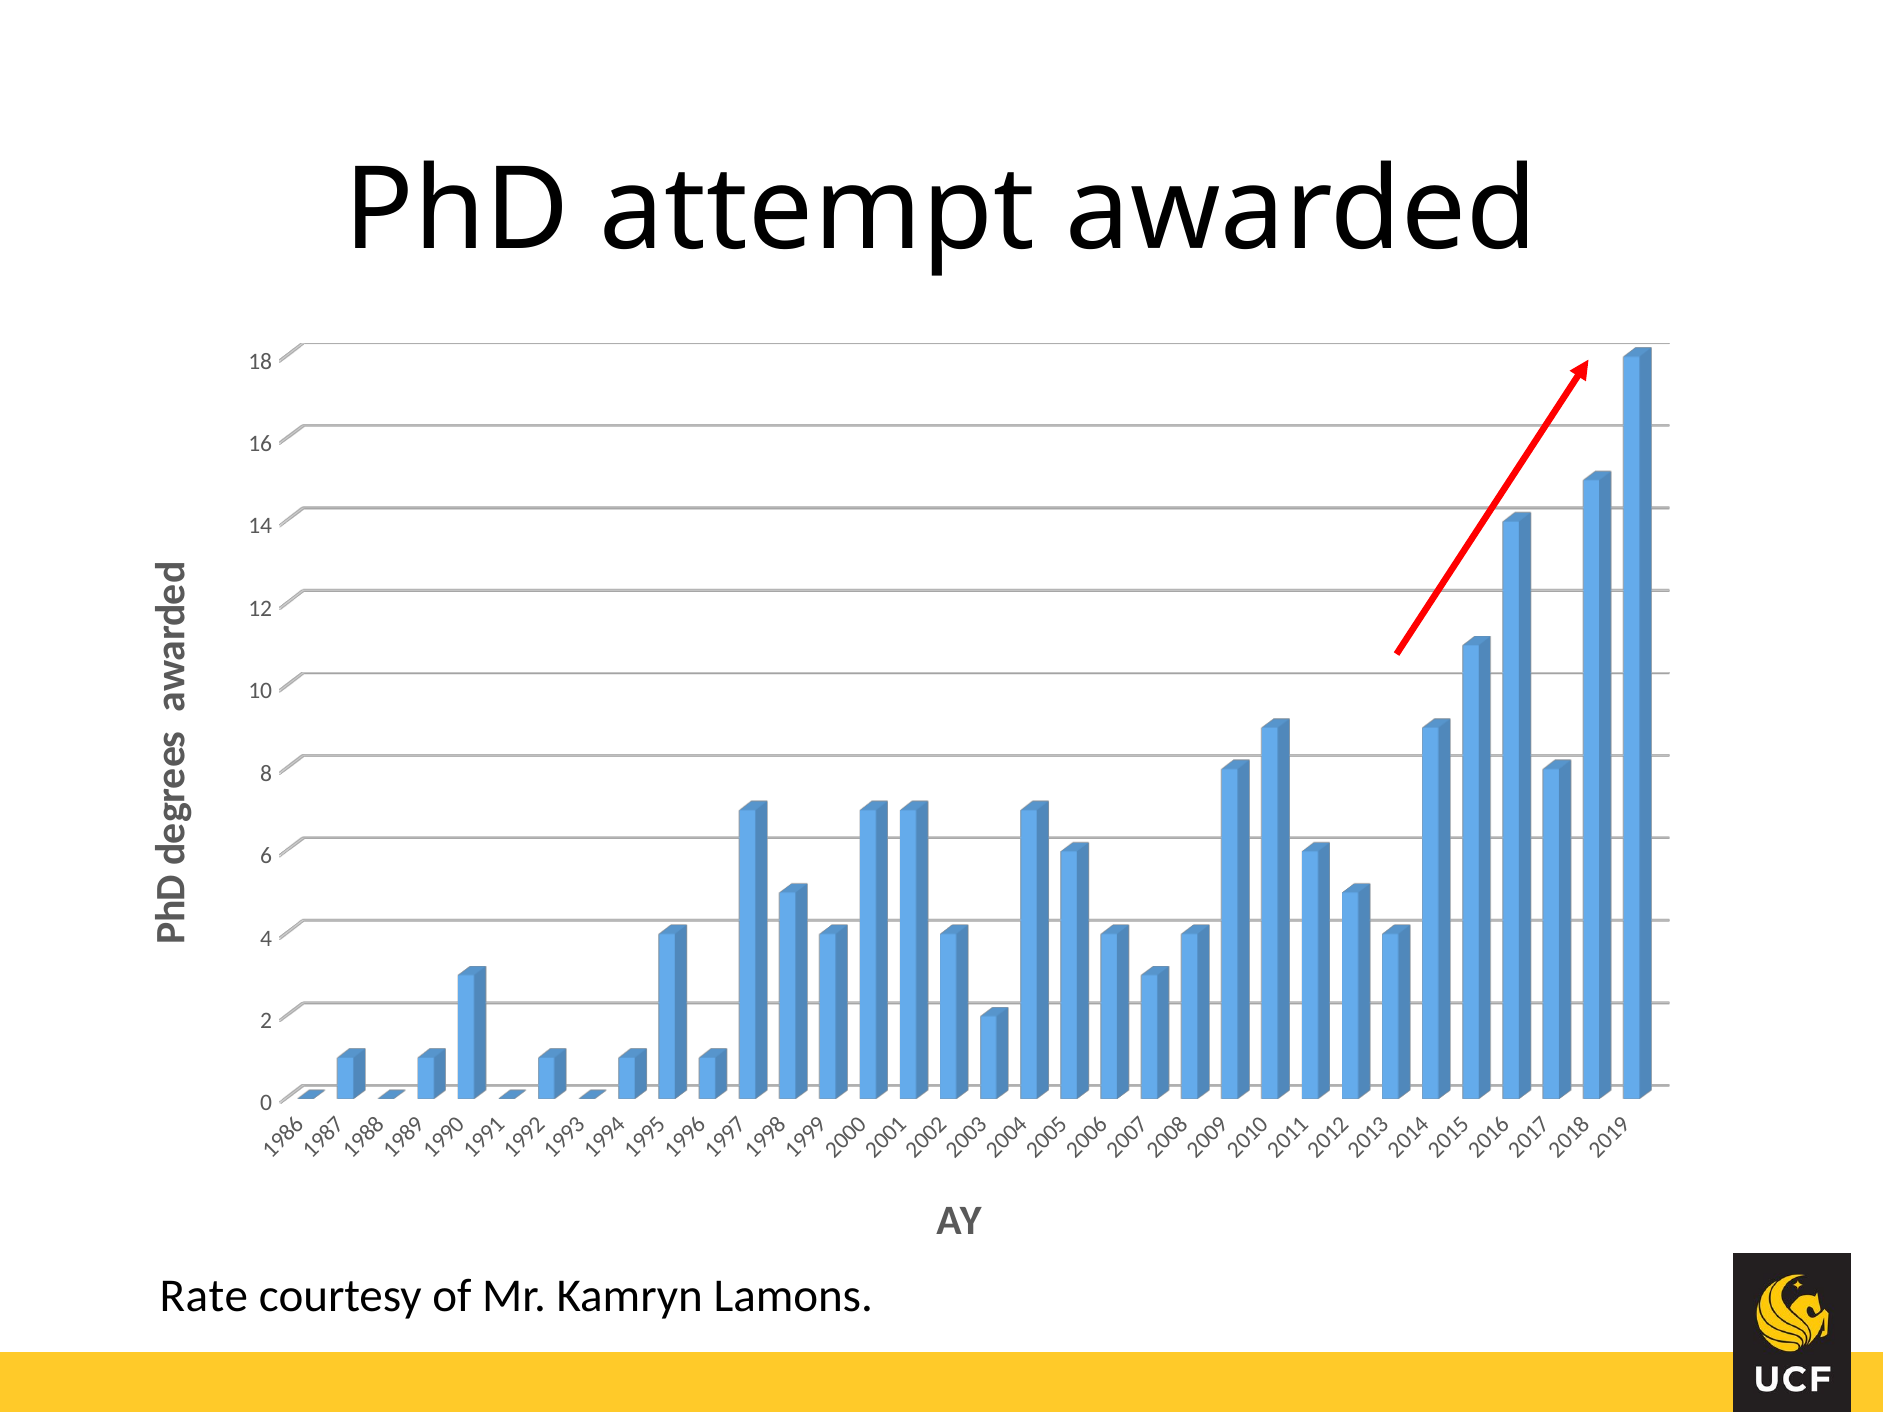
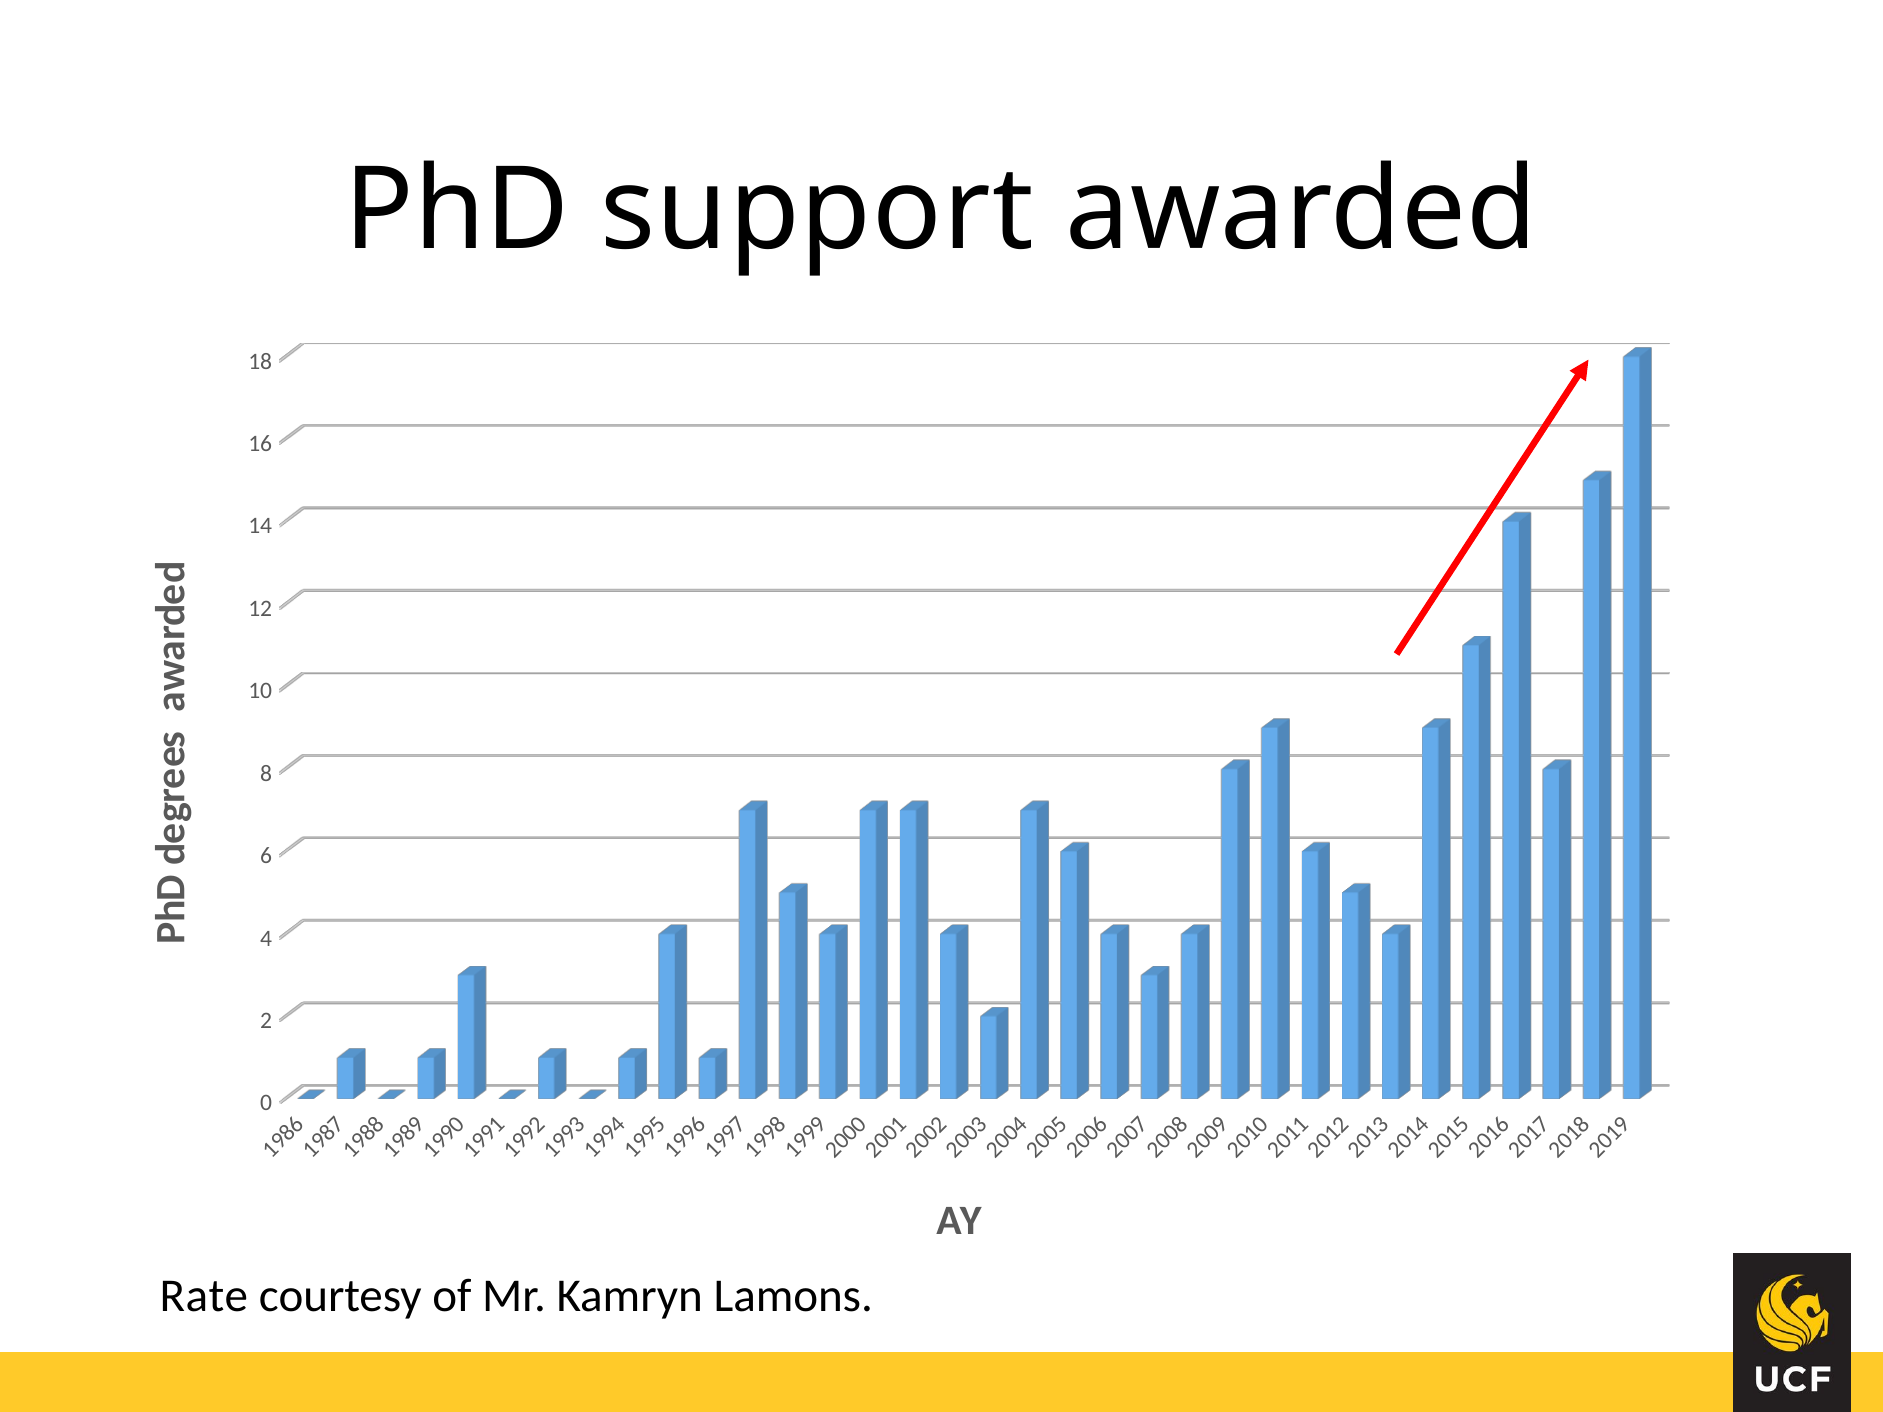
attempt: attempt -> support
